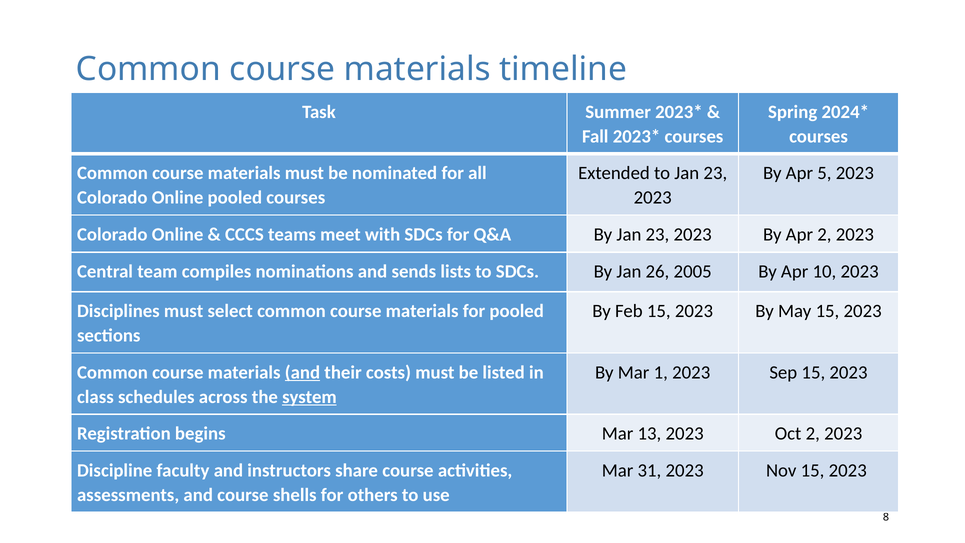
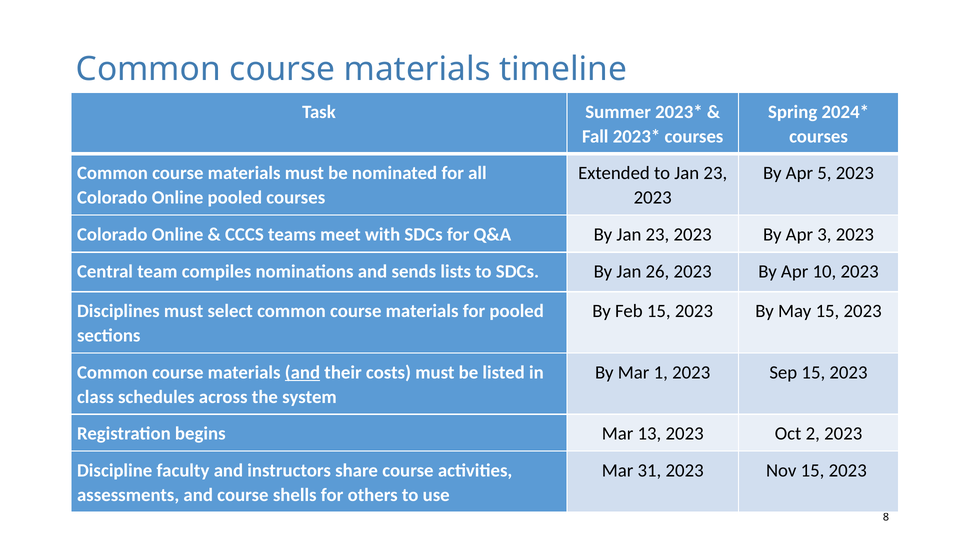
Apr 2: 2 -> 3
26 2005: 2005 -> 2023
system underline: present -> none
